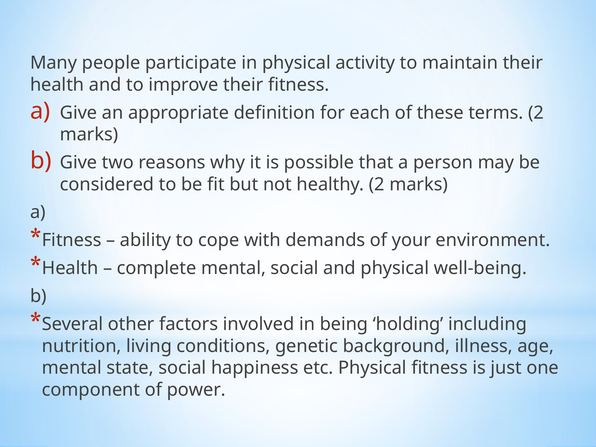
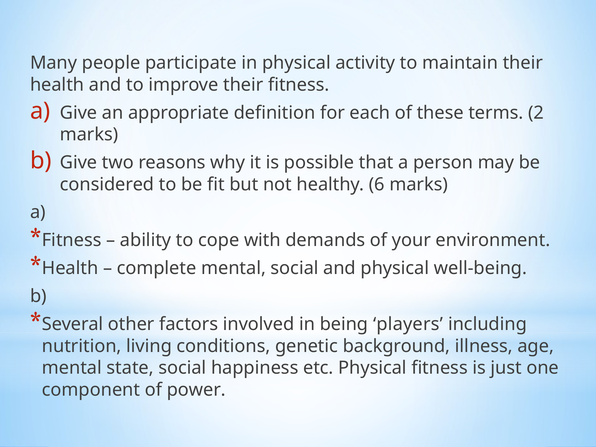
healthy 2: 2 -> 6
holding: holding -> players
